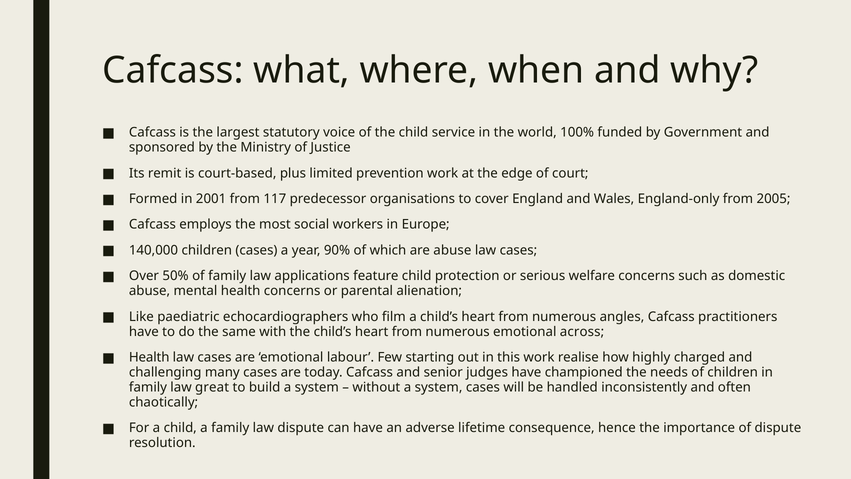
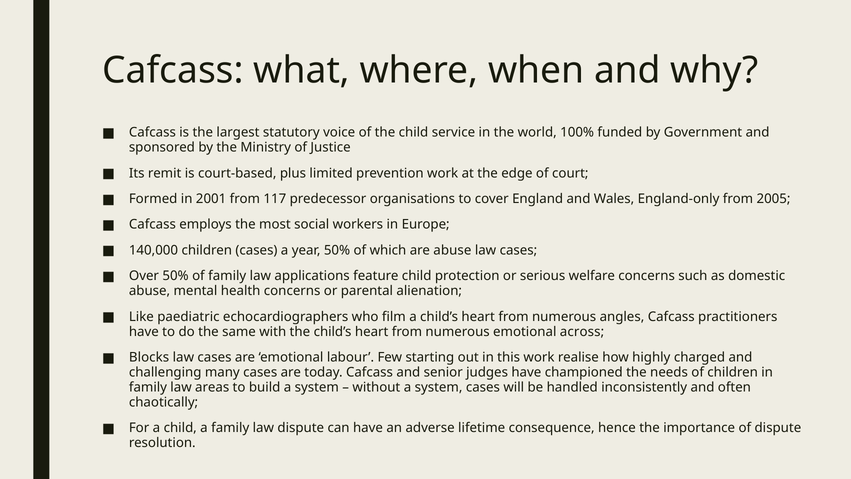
year 90%: 90% -> 50%
Health at (149, 357): Health -> Blocks
great: great -> areas
